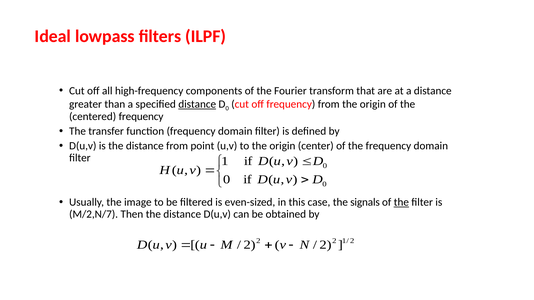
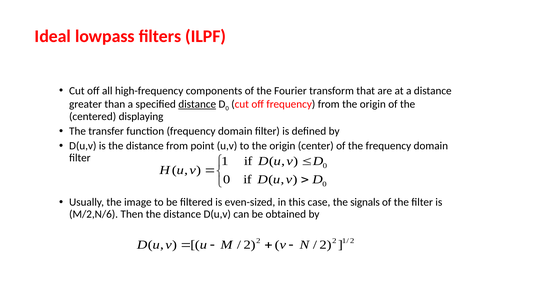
centered frequency: frequency -> displaying
the at (401, 203) underline: present -> none
M/2,N/7: M/2,N/7 -> M/2,N/6
